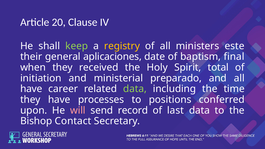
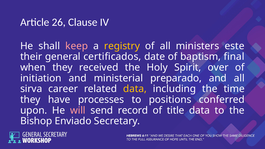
20: 20 -> 26
keep colour: light green -> pink
aplicaciones: aplicaciones -> certificados
total: total -> over
have at (31, 89): have -> sirva
data at (135, 89) colour: light green -> yellow
last: last -> title
Contact: Contact -> Enviado
